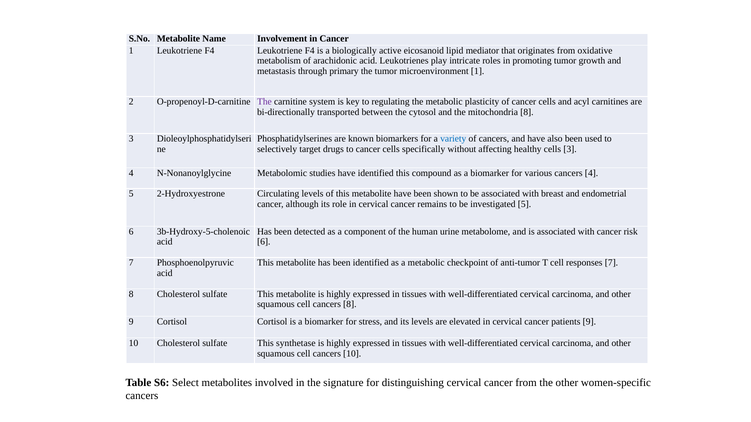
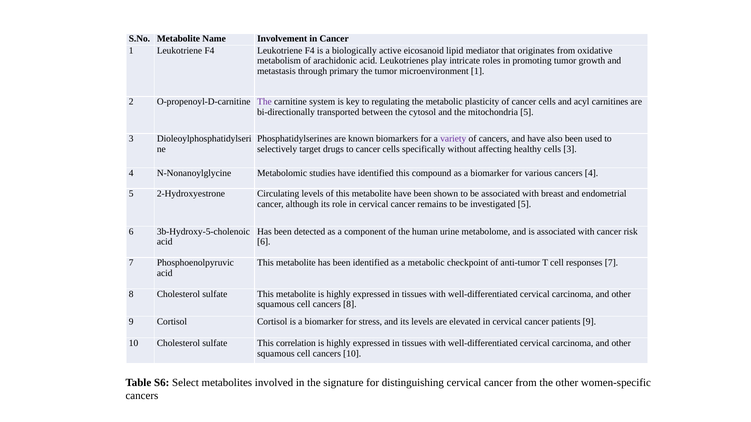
mitochondria 8: 8 -> 5
variety colour: blue -> purple
synthetase: synthetase -> correlation
